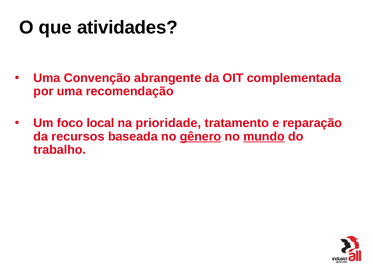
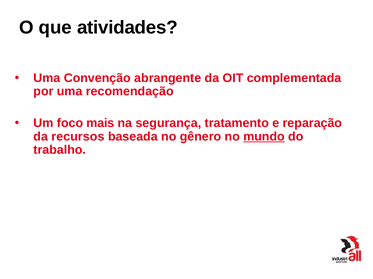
local: local -> mais
prioridade: prioridade -> segurança
gênero underline: present -> none
